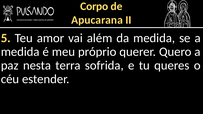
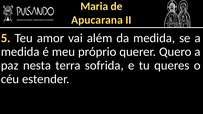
Corpo: Corpo -> Maria
